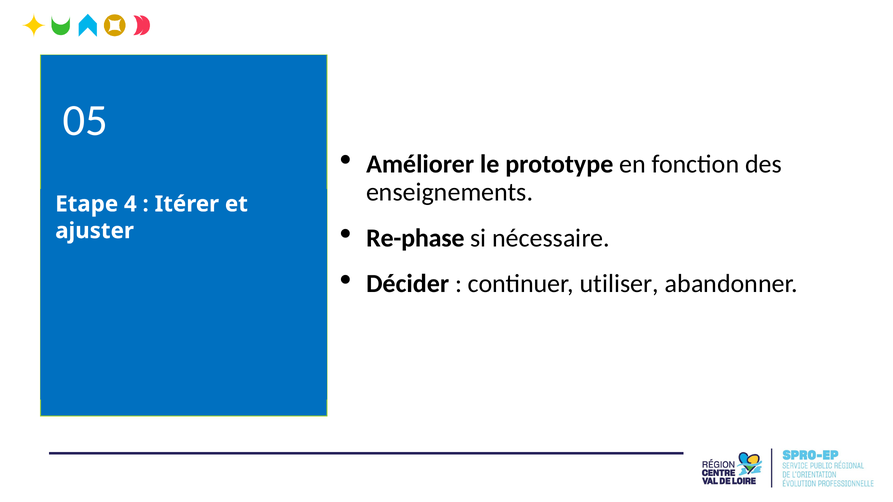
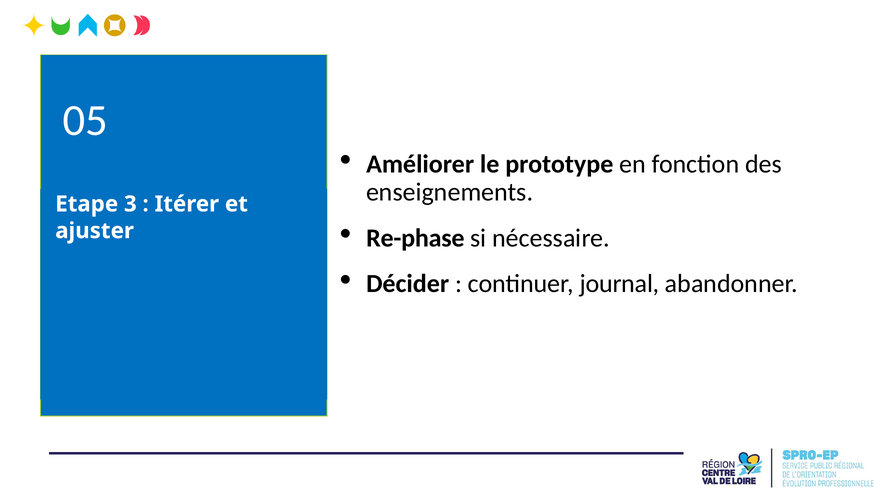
4: 4 -> 3
utiliser: utiliser -> journal
